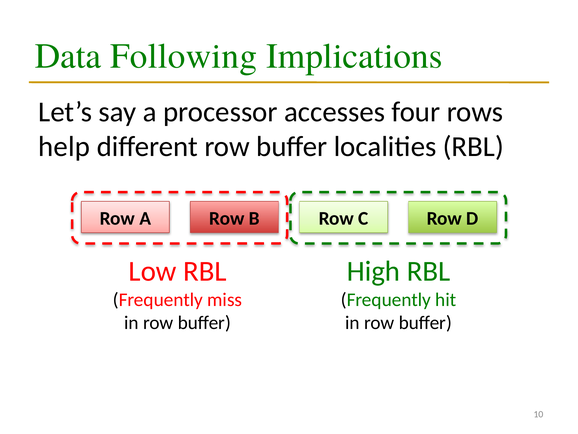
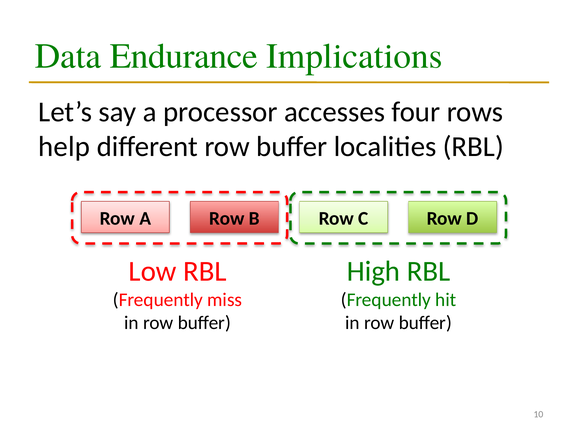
Following: Following -> Endurance
